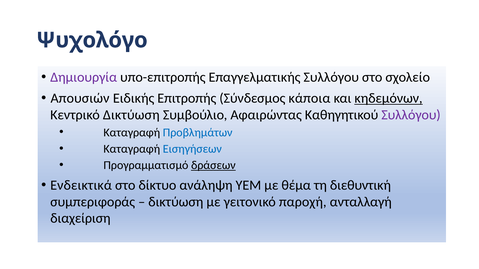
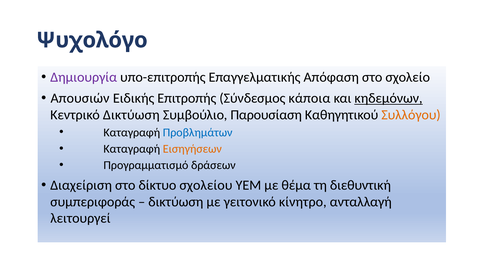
Επαγγελματικής Συλλόγου: Συλλόγου -> Απόφαση
Αφαιρώντας: Αφαιρώντας -> Παρουσίαση
Συλλόγου at (411, 115) colour: purple -> orange
Εισηγήσεων colour: blue -> orange
δράσεων underline: present -> none
Ενδεικτικά: Ενδεικτικά -> Διαχείριση
ανάληψη: ανάληψη -> σχολείου
παροχή: παροχή -> κίνητρο
διαχείριση: διαχείριση -> λειτουργεί
